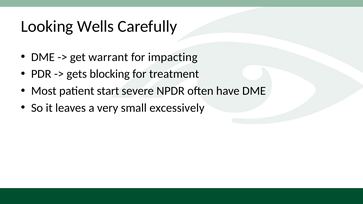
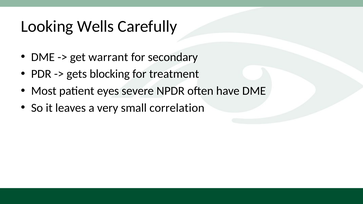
impacting: impacting -> secondary
start: start -> eyes
excessively: excessively -> correlation
